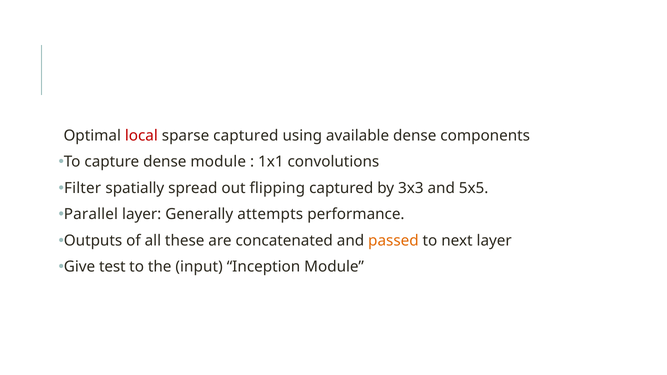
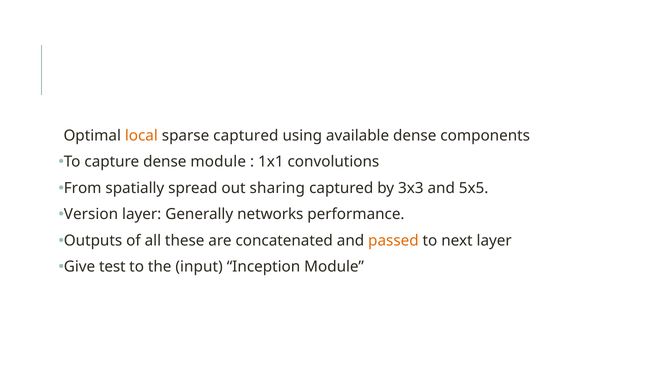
local colour: red -> orange
Filter: Filter -> From
flipping: flipping -> sharing
Parallel: Parallel -> Version
attempts: attempts -> networks
